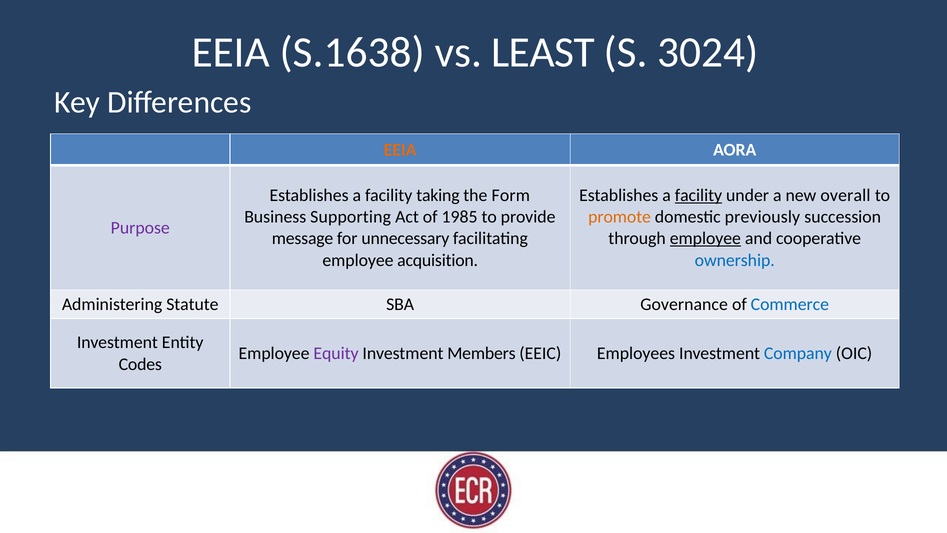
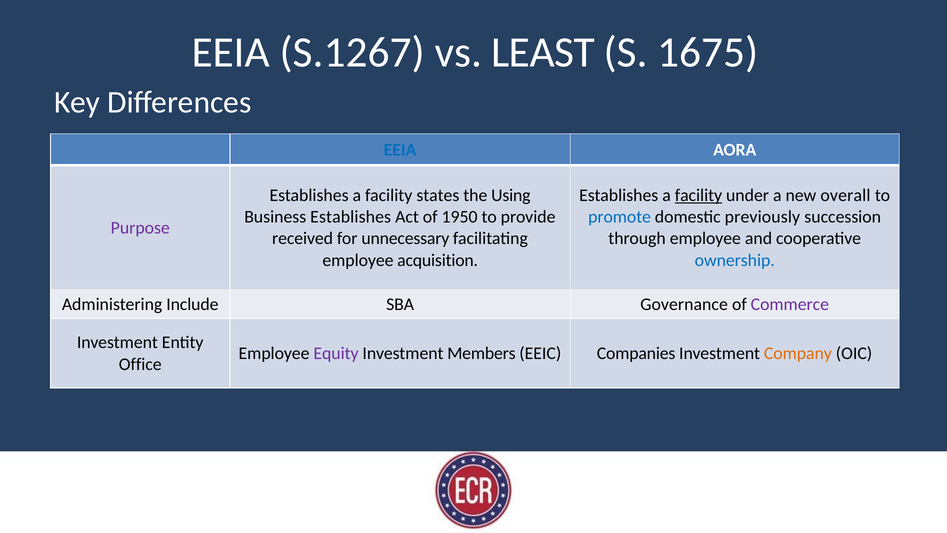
S.1638: S.1638 -> S.1267
3024: 3024 -> 1675
EEIA at (400, 150) colour: orange -> blue
taking: taking -> states
Form: Form -> Using
Business Supporting: Supporting -> Establishes
1985: 1985 -> 1950
promote colour: orange -> blue
message: message -> received
employee at (705, 238) underline: present -> none
Statute: Statute -> Include
Commerce colour: blue -> purple
Employees: Employees -> Companies
Company colour: blue -> orange
Codes: Codes -> Office
